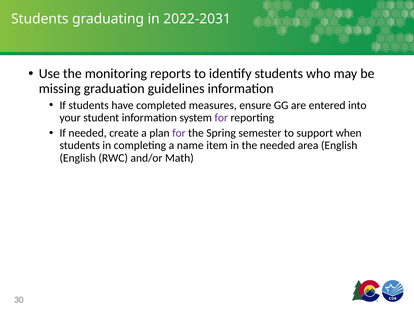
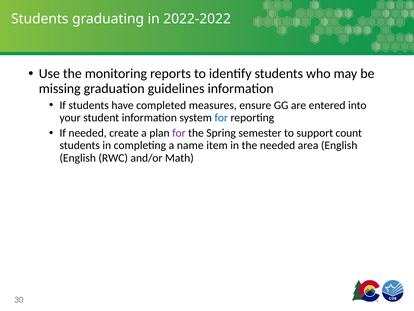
2022-2031: 2022-2031 -> 2022-2022
for at (221, 118) colour: purple -> blue
when: when -> count
